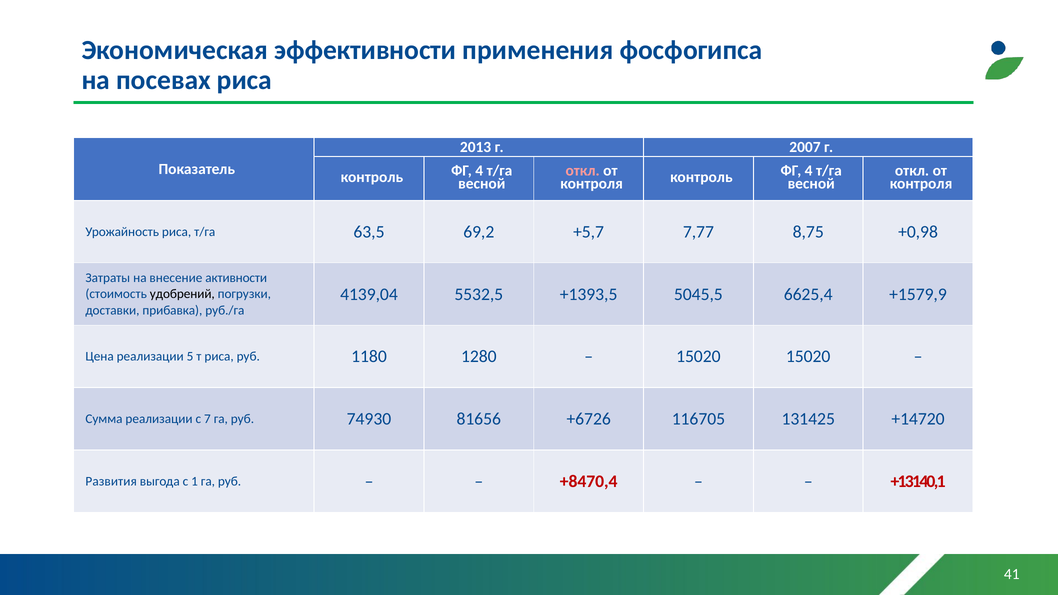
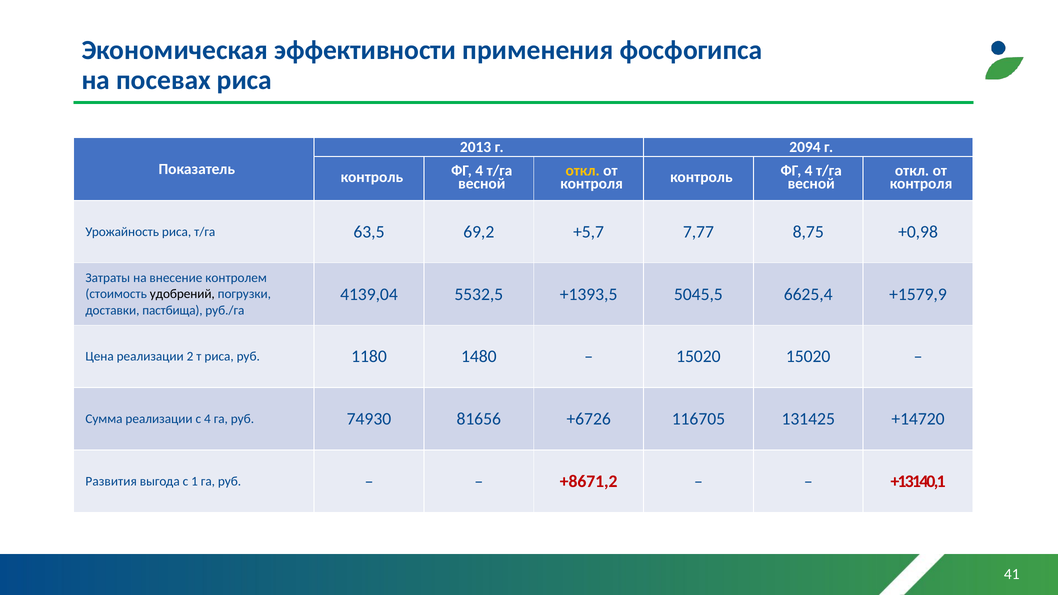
2007: 2007 -> 2094
откл at (583, 171) colour: pink -> yellow
активности: активности -> контролем
прибавка: прибавка -> пастбища
5: 5 -> 2
1280: 1280 -> 1480
с 7: 7 -> 4
+8470,4: +8470,4 -> +8671,2
